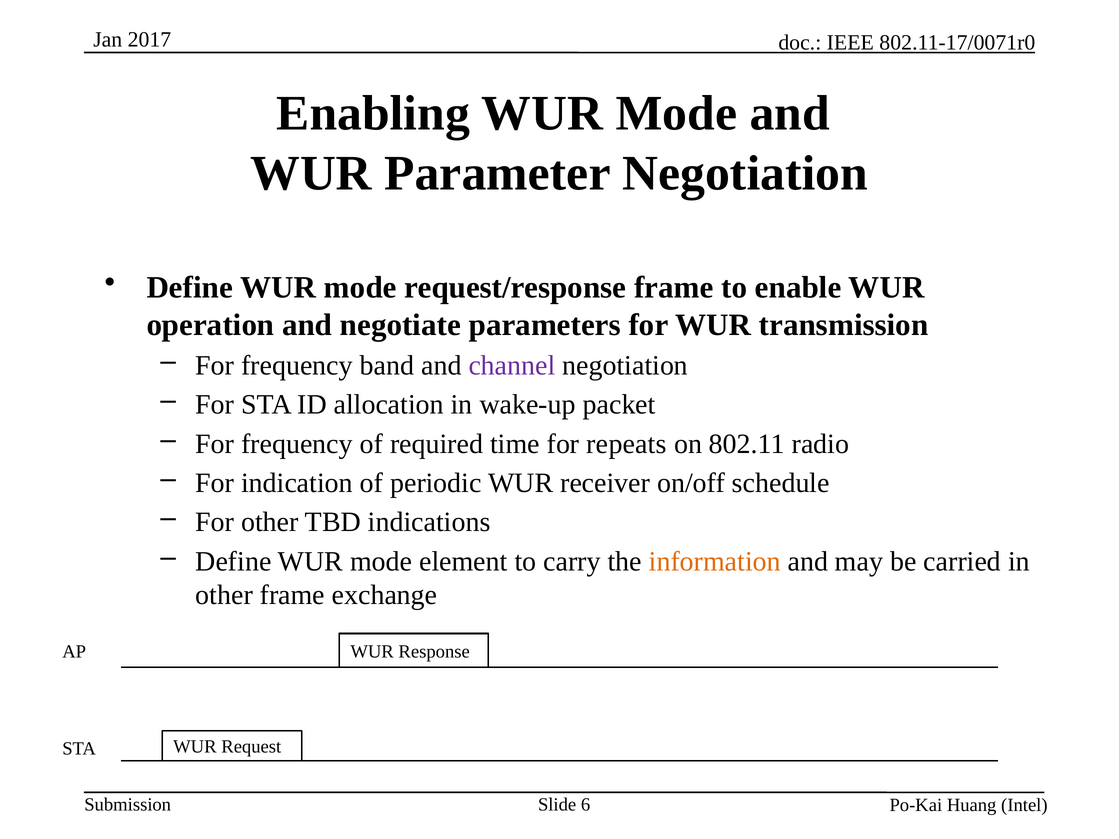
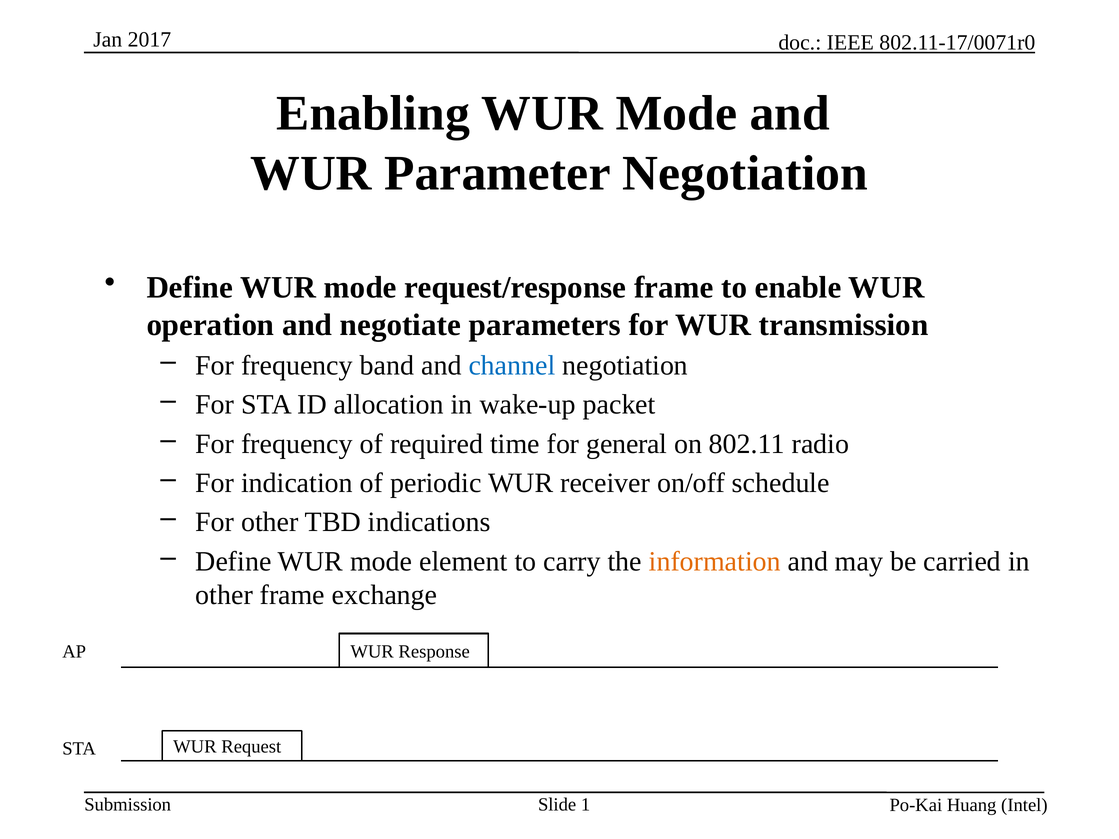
channel colour: purple -> blue
repeats: repeats -> general
6: 6 -> 1
